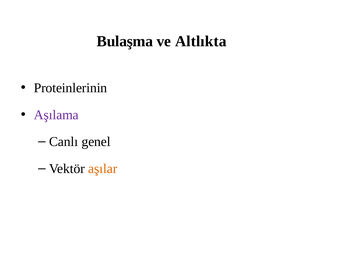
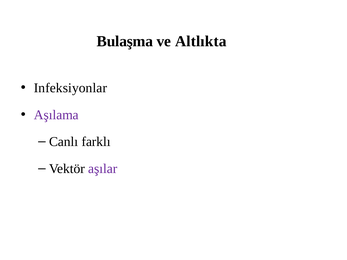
Proteinlerinin: Proteinlerinin -> Infeksiyonlar
genel: genel -> farklı
aşılar colour: orange -> purple
